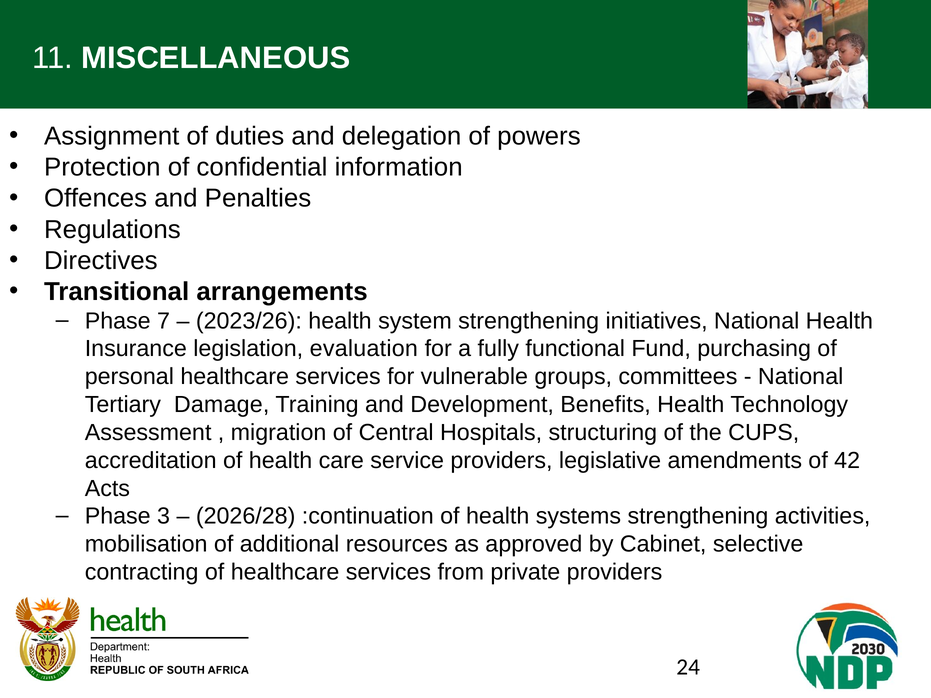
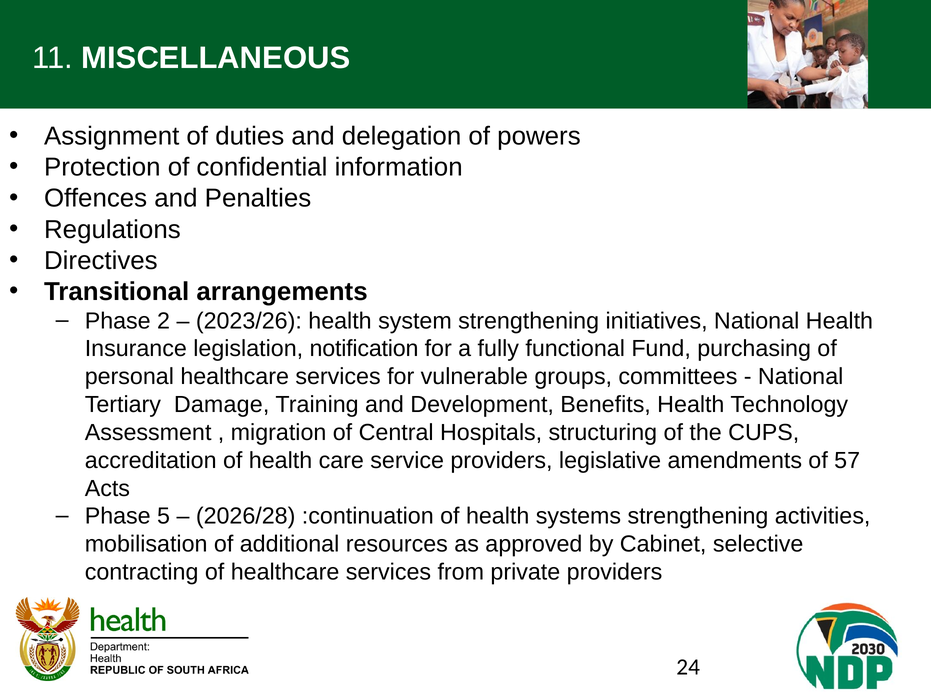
7: 7 -> 2
evaluation: evaluation -> notification
42: 42 -> 57
3: 3 -> 5
